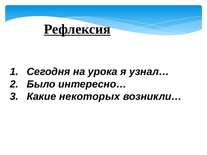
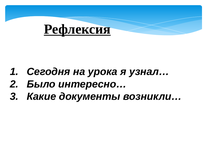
некоторых: некоторых -> документы
